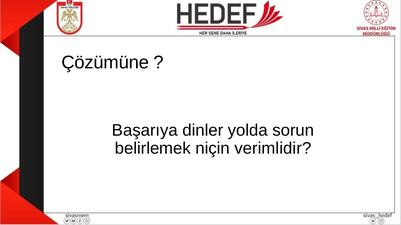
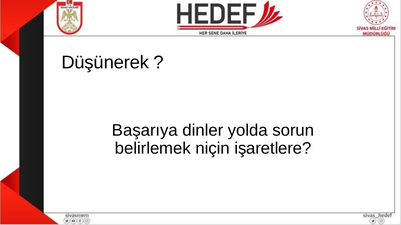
Çözümüne: Çözümüne -> Düşünerek
verimlidir: verimlidir -> işaretlere
